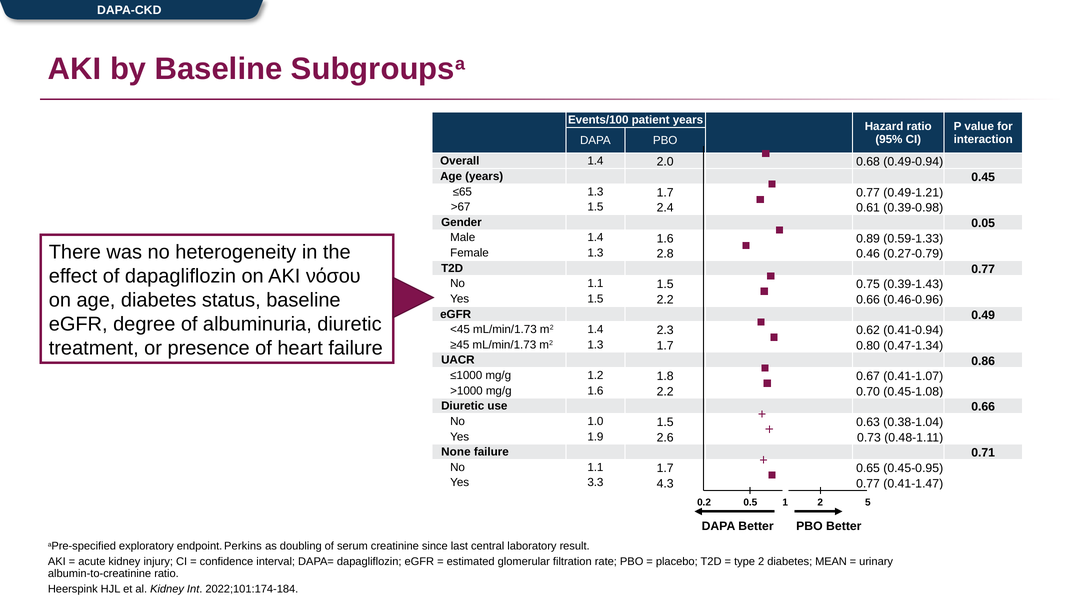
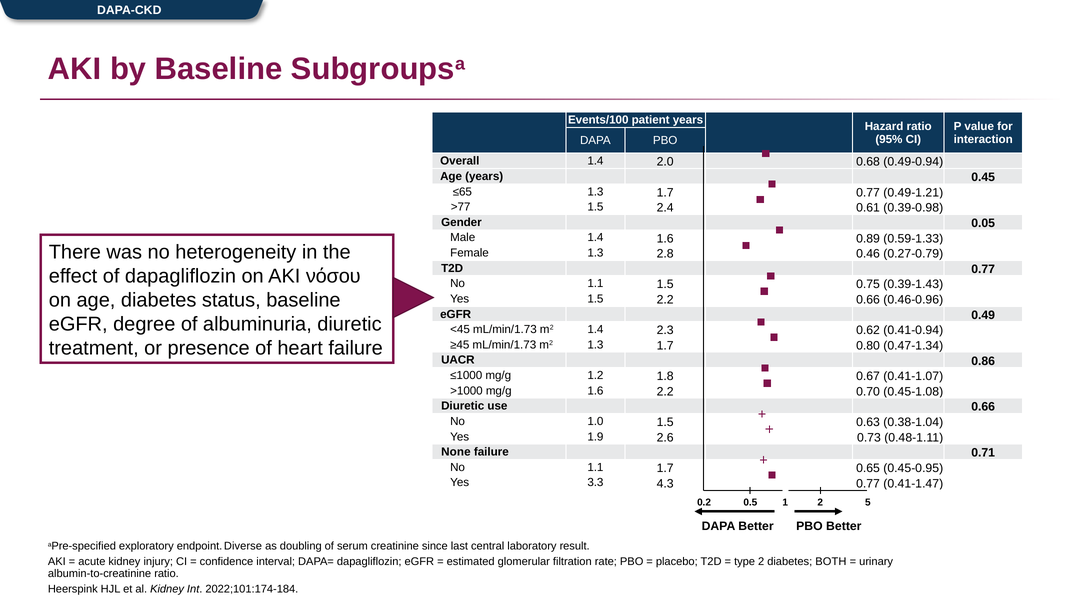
>67: >67 -> >77
Perkins: Perkins -> Diverse
MEAN: MEAN -> BOTH
